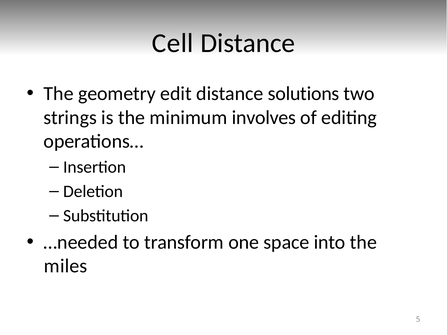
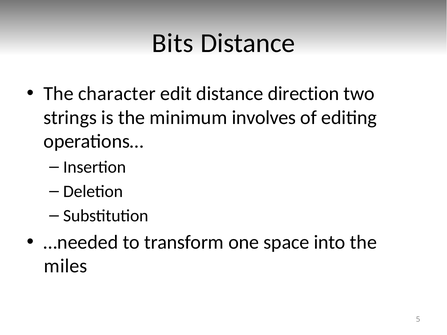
Cell: Cell -> Bits
geometry: geometry -> character
solutions: solutions -> direction
